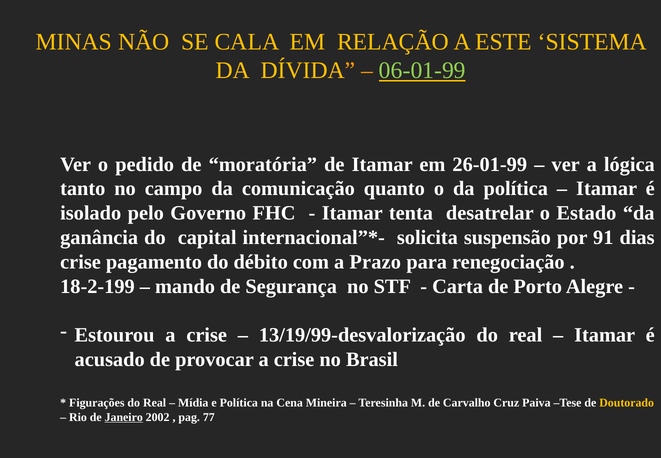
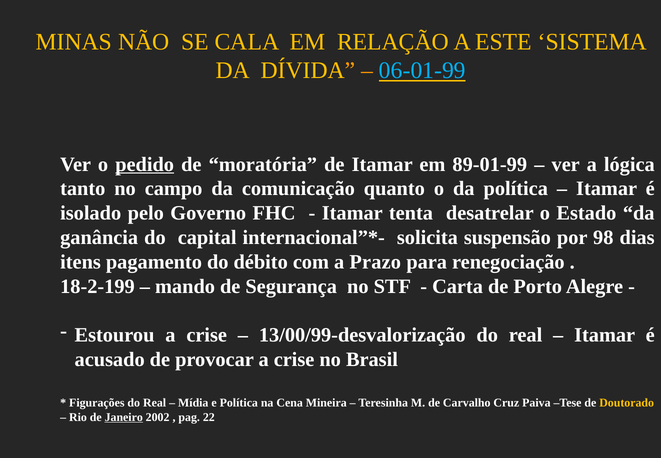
06-01-99 colour: light green -> light blue
pedido underline: none -> present
26-01-99: 26-01-99 -> 89-01-99
91: 91 -> 98
crise at (81, 262): crise -> itens
13/19/99-desvalorização: 13/19/99-desvalorização -> 13/00/99-desvalorização
77: 77 -> 22
